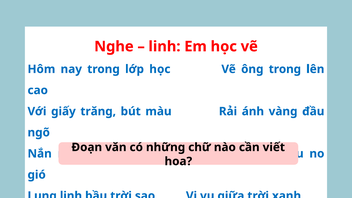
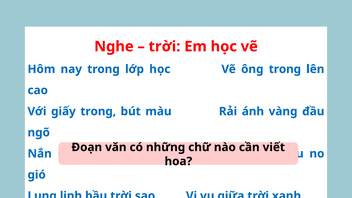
linh at (165, 46): linh -> trời
giấy trăng: trăng -> trong
